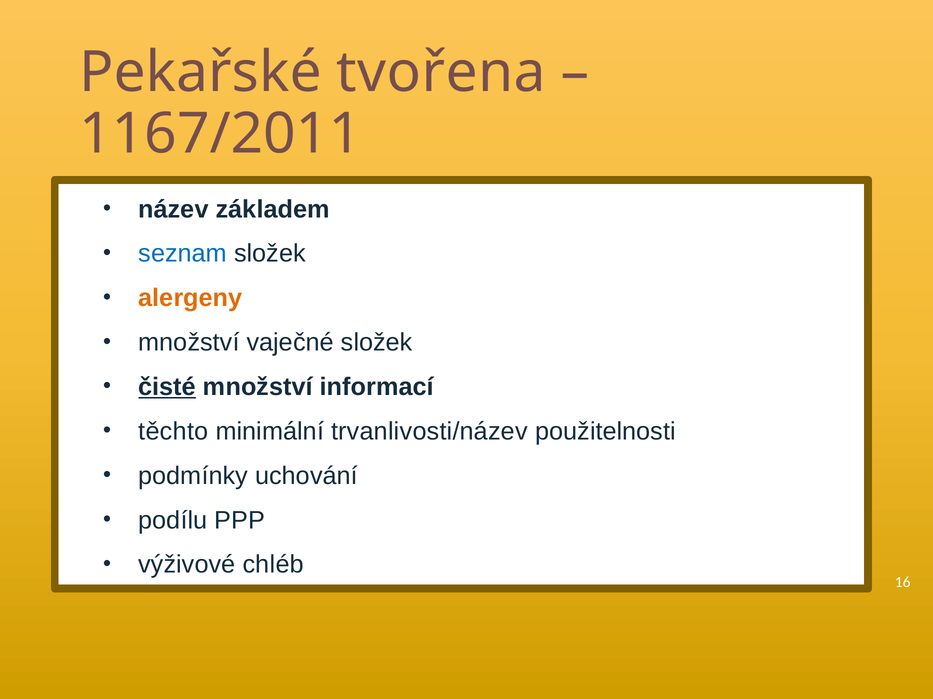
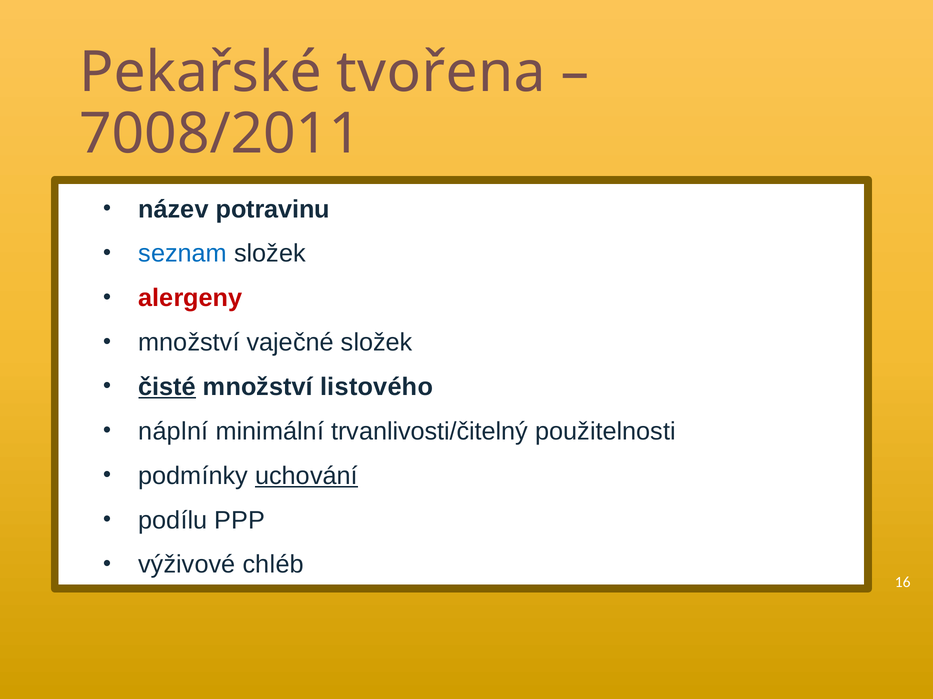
1167/2011: 1167/2011 -> 7008/2011
základem: základem -> potravinu
alergeny colour: orange -> red
informací: informací -> listového
těchto: těchto -> náplní
trvanlivosti/název: trvanlivosti/název -> trvanlivosti/čitelný
uchování underline: none -> present
